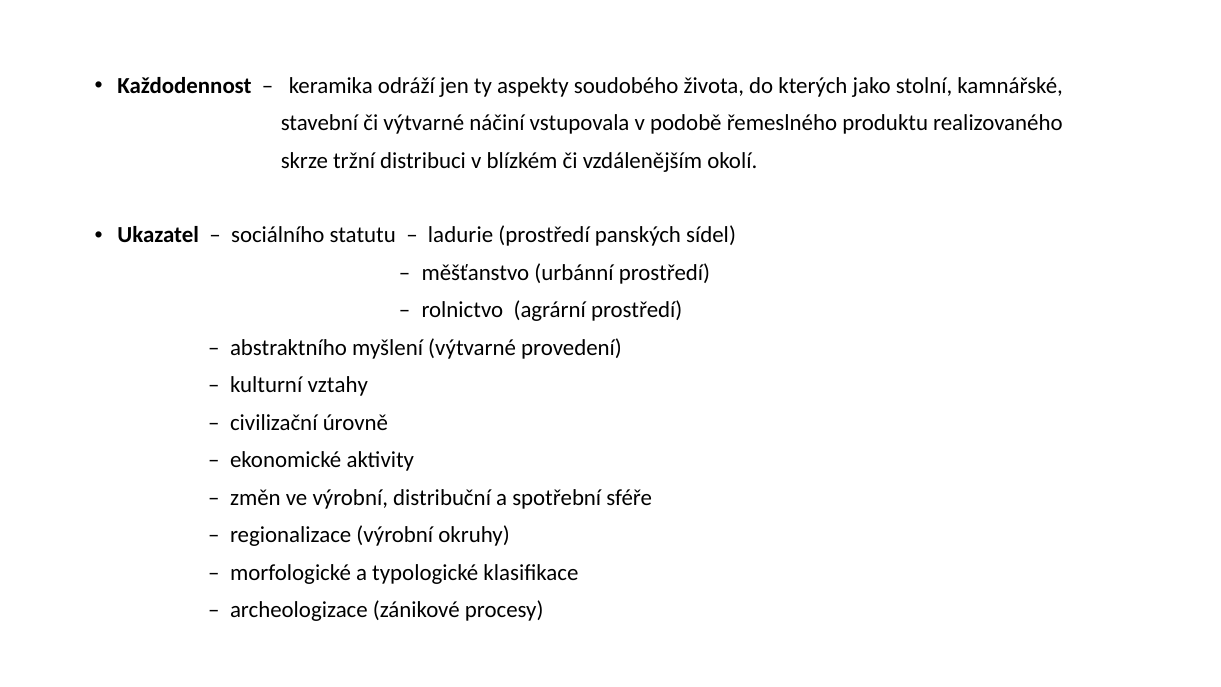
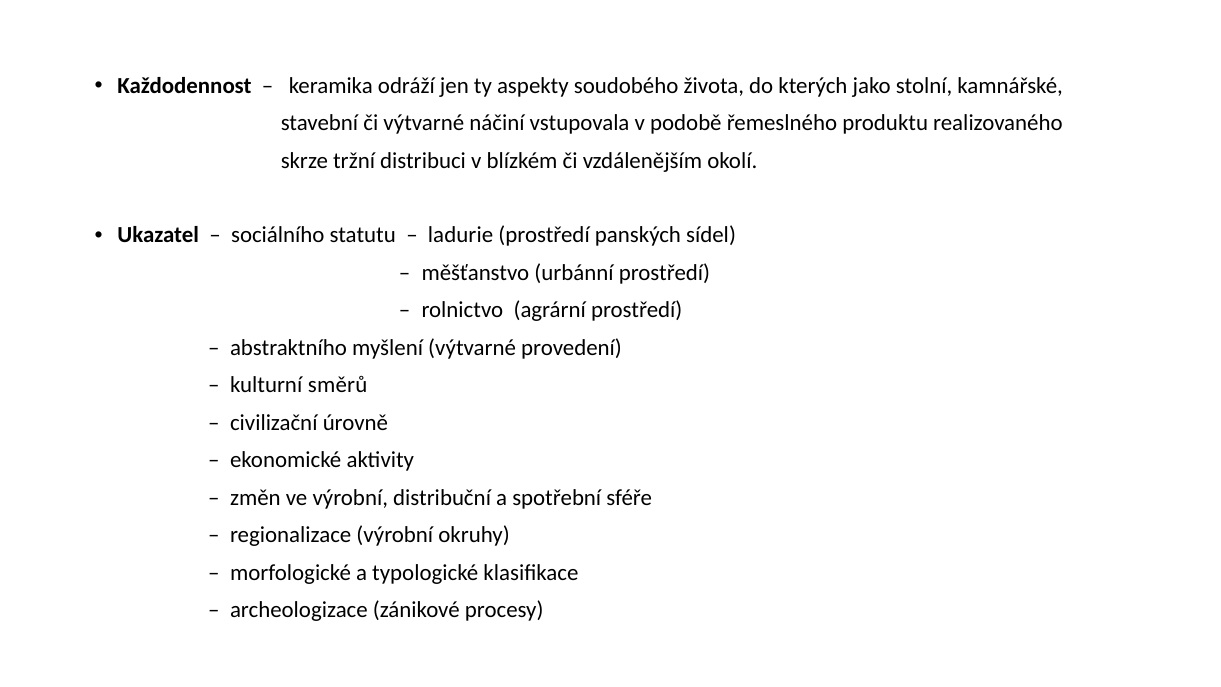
vztahy: vztahy -> směrů
